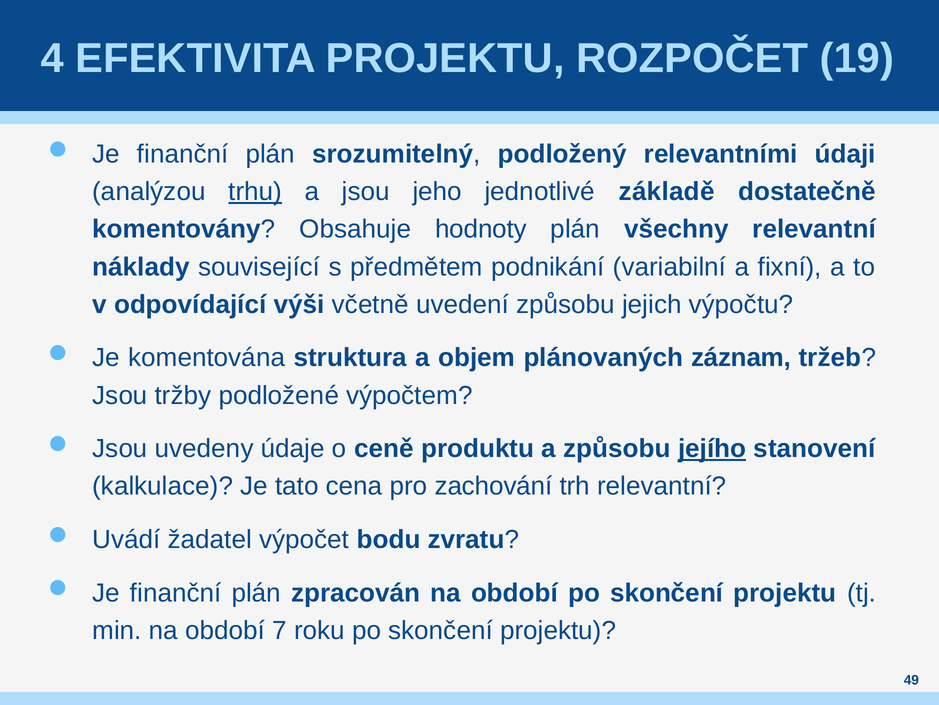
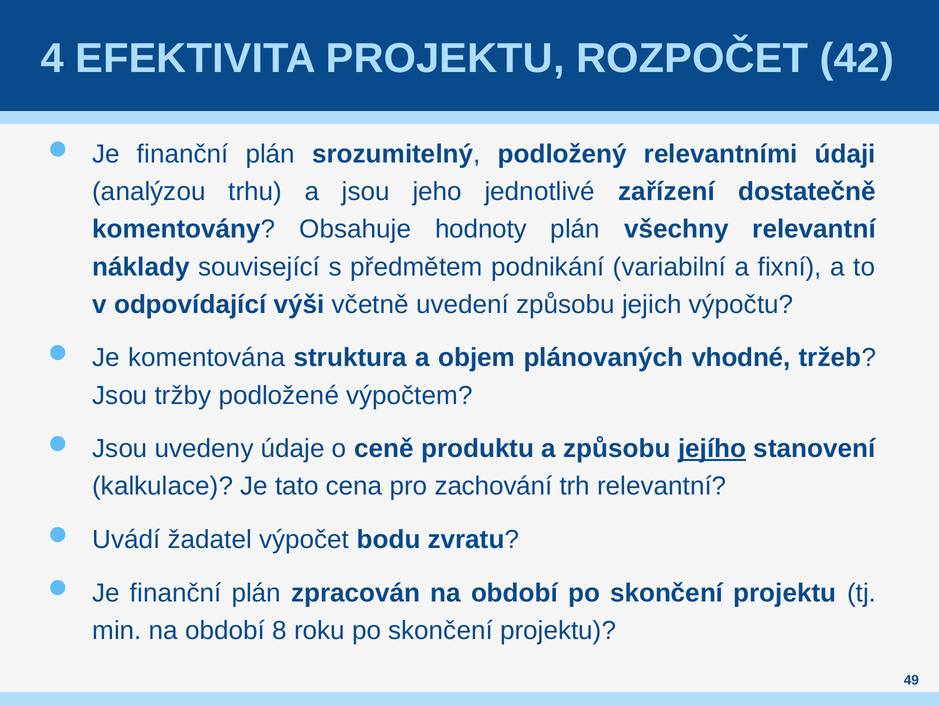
19: 19 -> 42
trhu underline: present -> none
základě: základě -> zařízení
záznam: záznam -> vhodné
7: 7 -> 8
